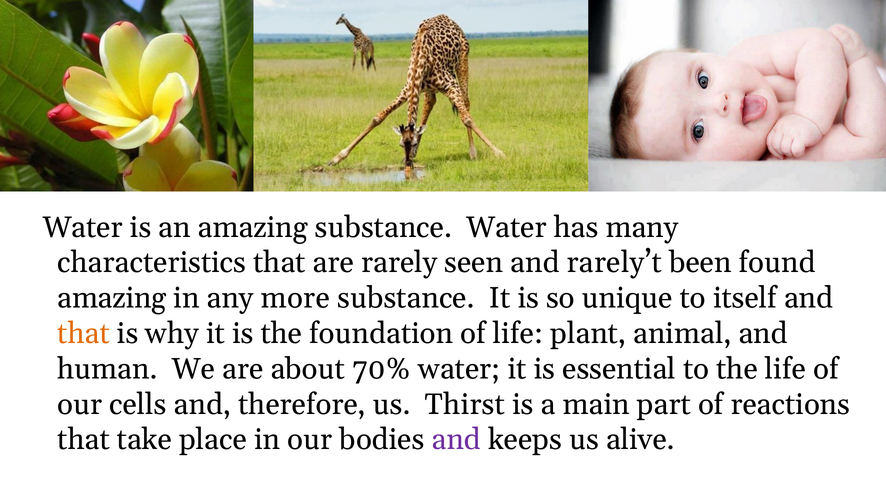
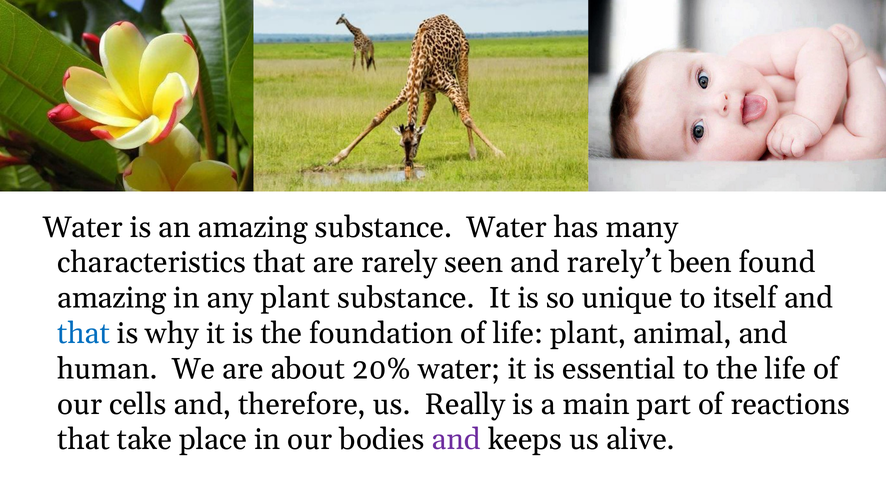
any more: more -> plant
that at (84, 334) colour: orange -> blue
70%: 70% -> 20%
Thirst: Thirst -> Really
